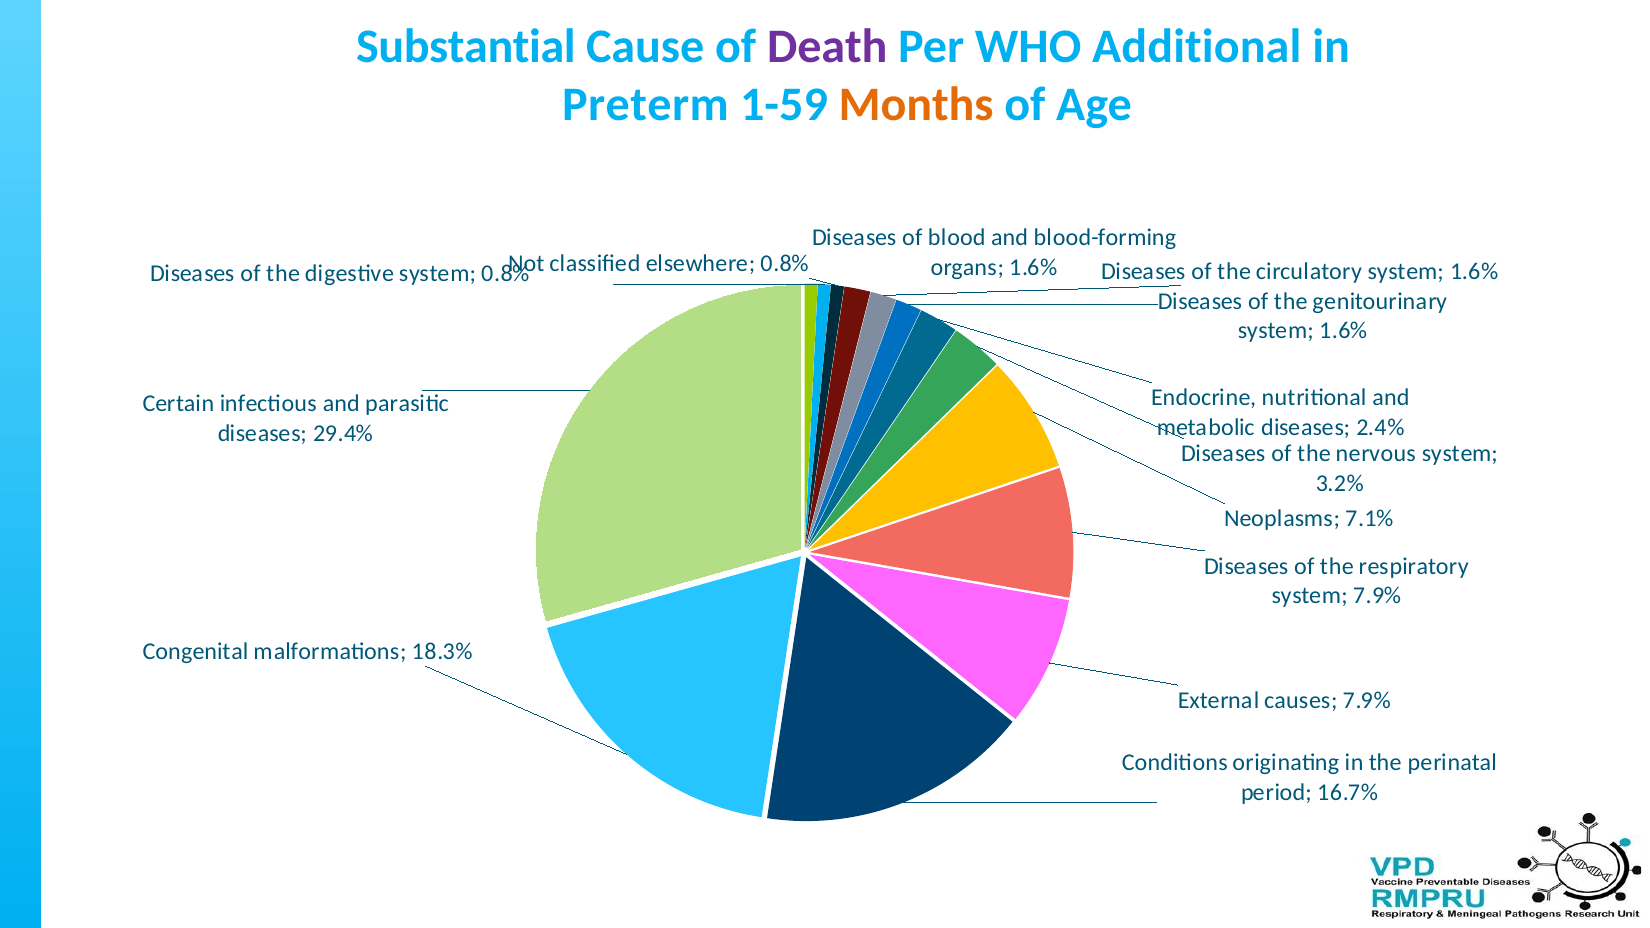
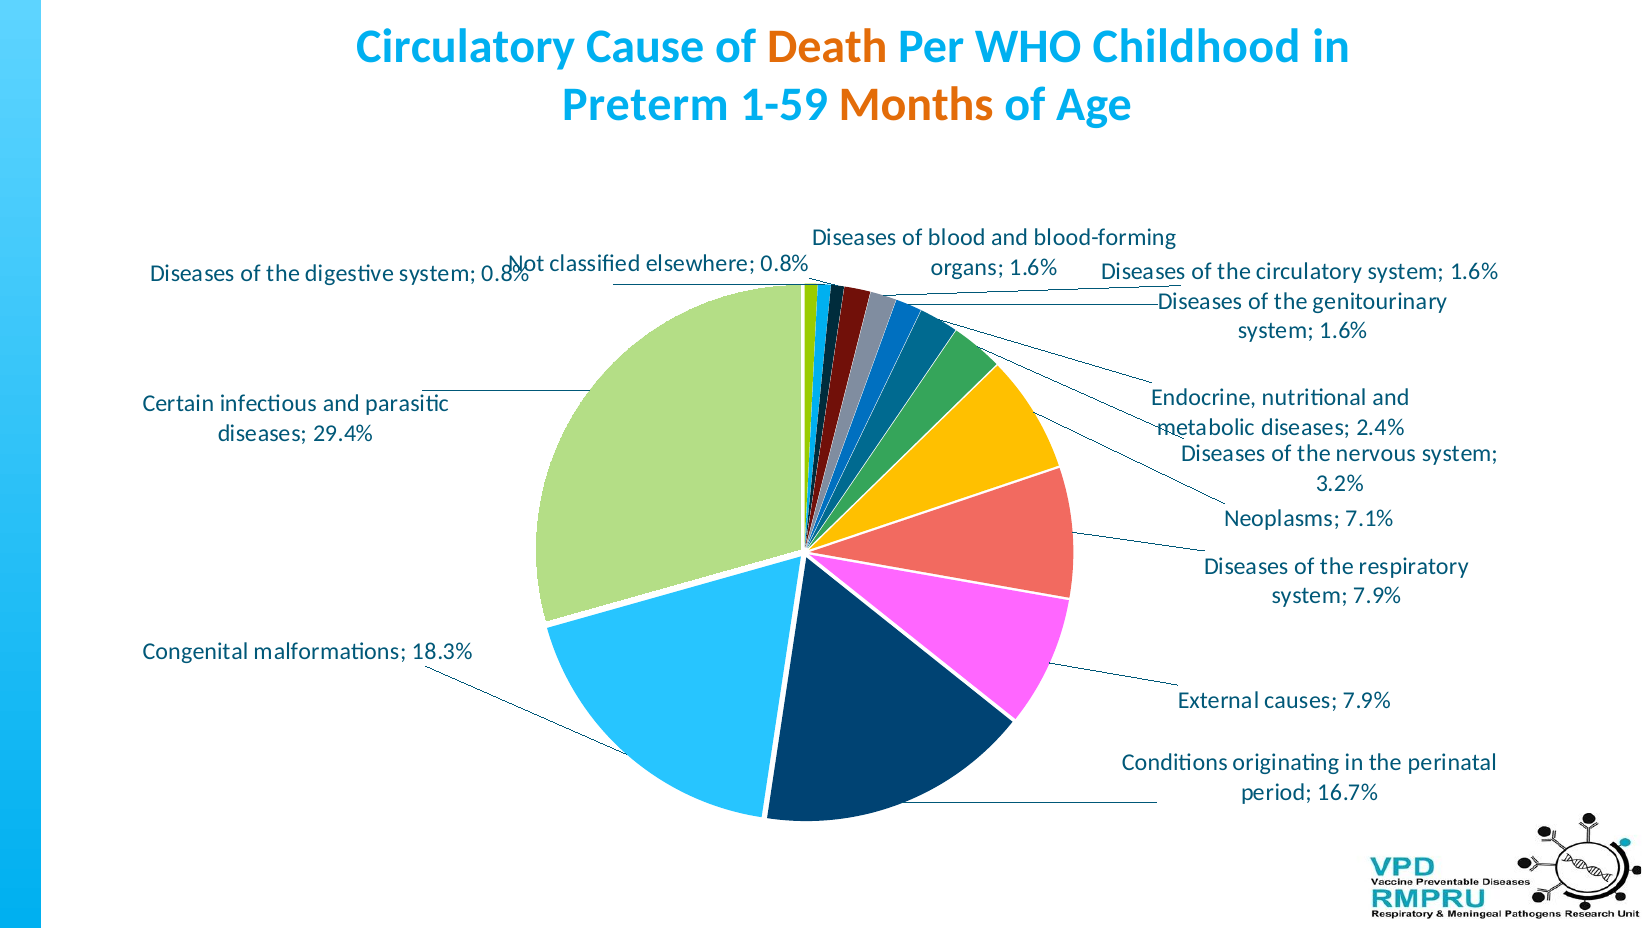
Substantial at (466, 47): Substantial -> Circulatory
Death colour: purple -> orange
Additional: Additional -> Childhood
